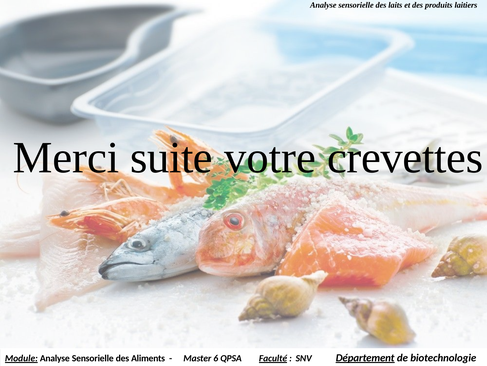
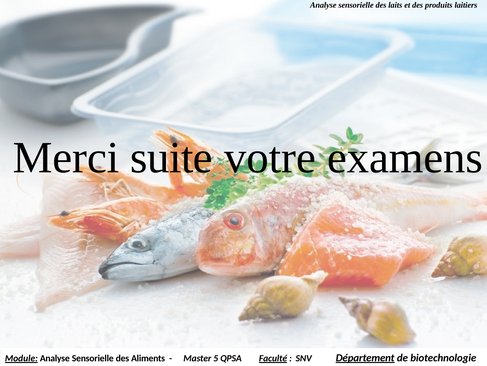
crevettes: crevettes -> examens
6: 6 -> 5
